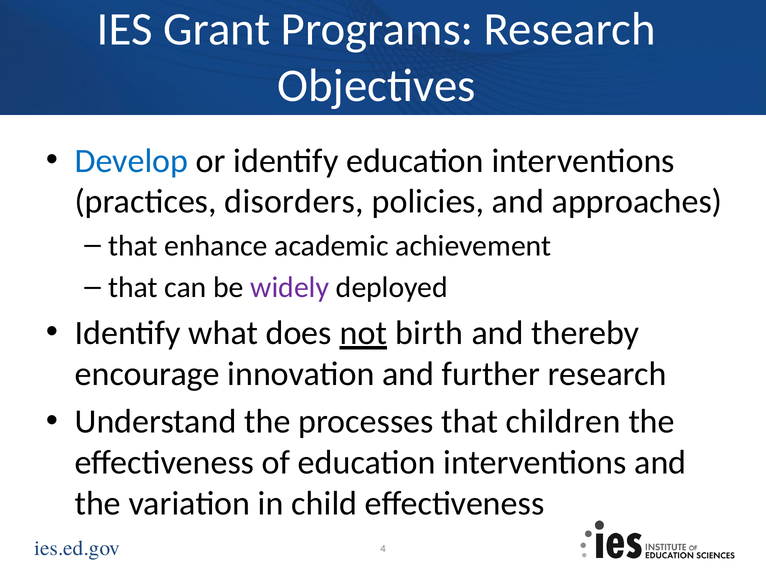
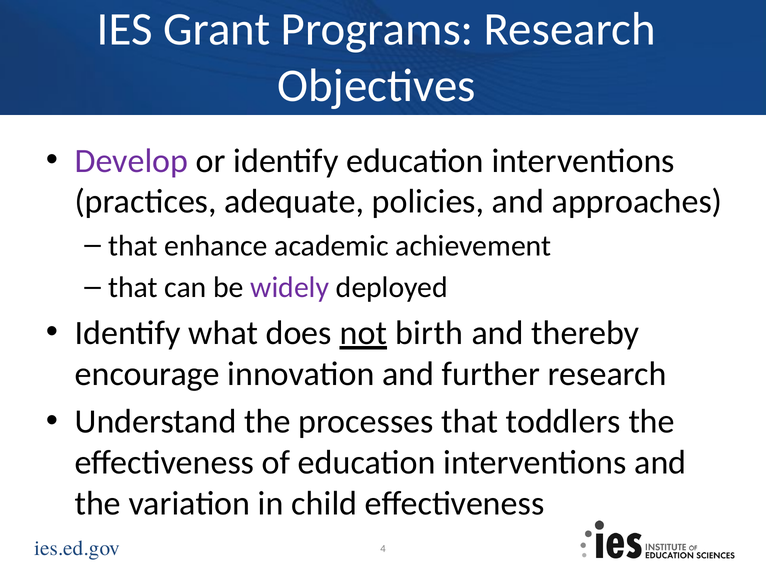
Develop colour: blue -> purple
disorders: disorders -> adequate
children: children -> toddlers
